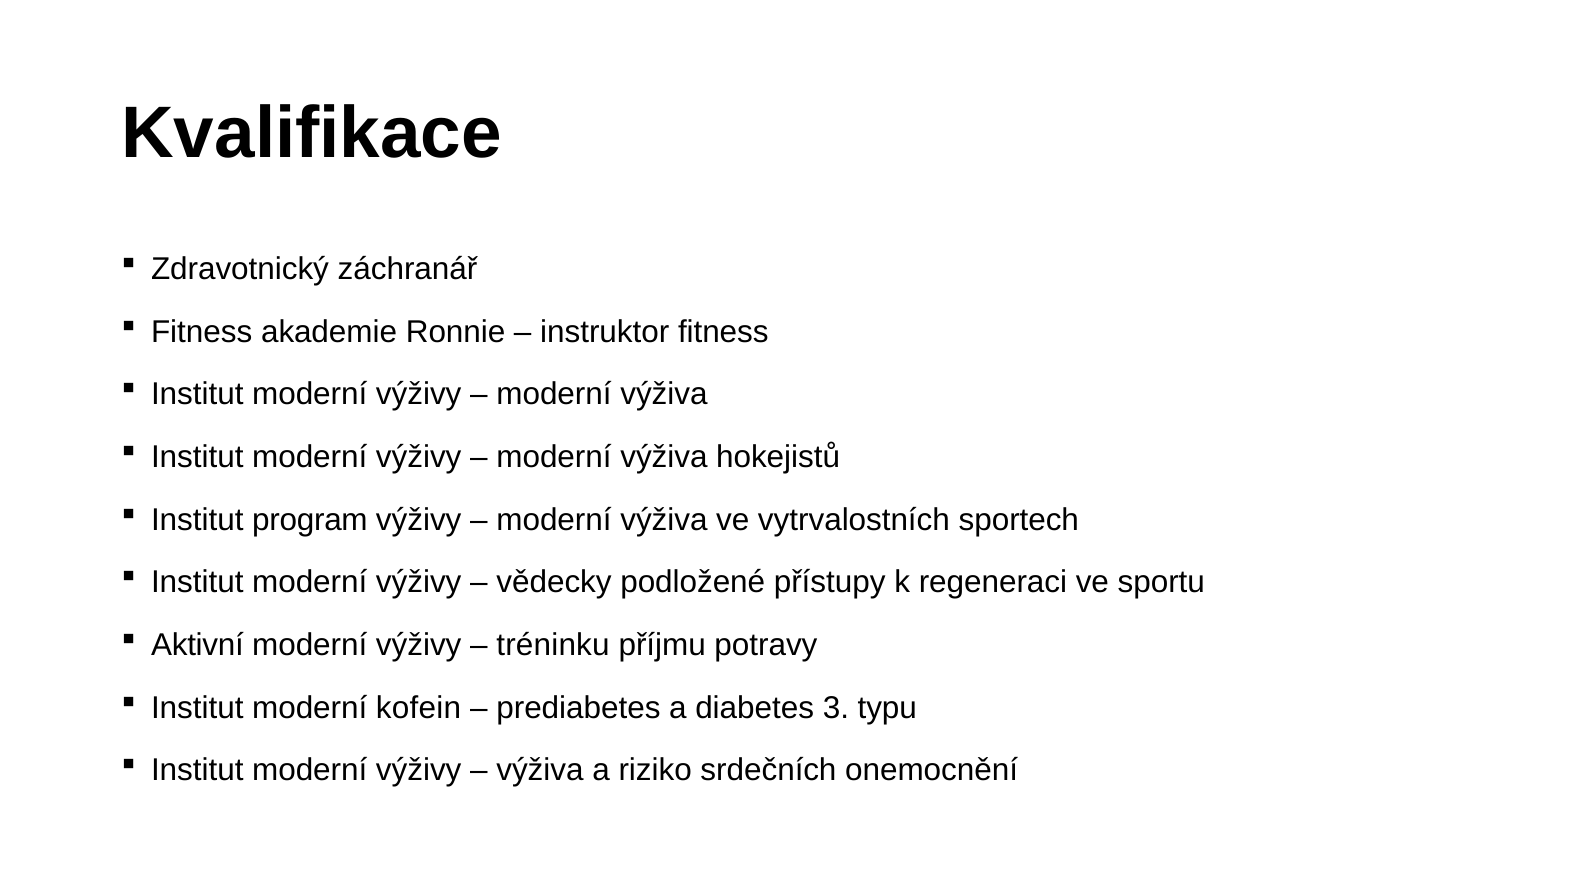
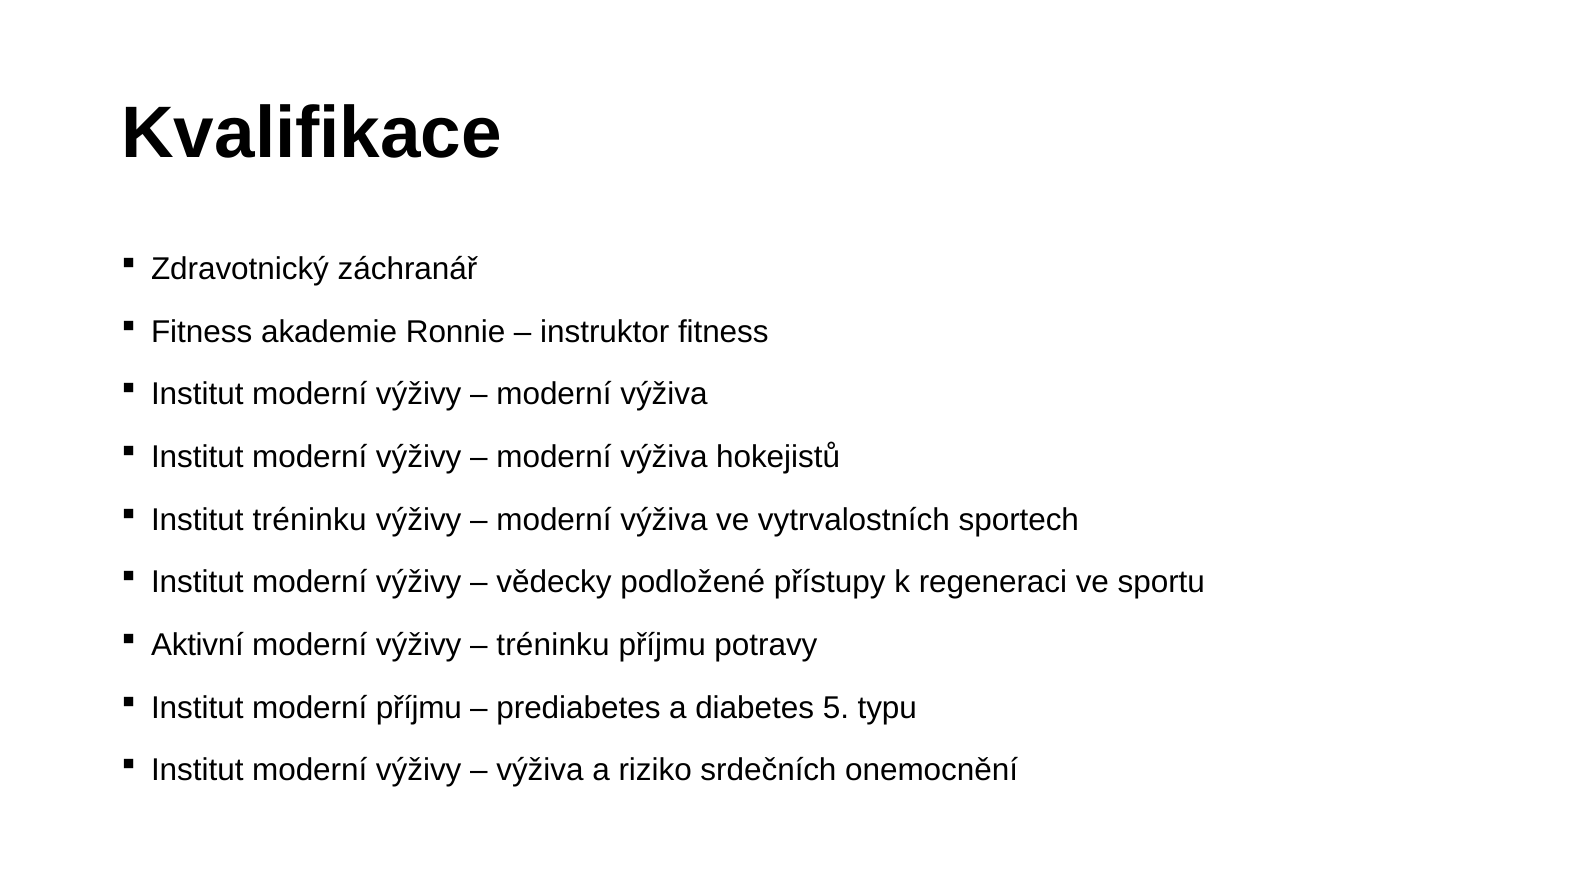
Institut program: program -> tréninku
moderní kofein: kofein -> příjmu
3: 3 -> 5
